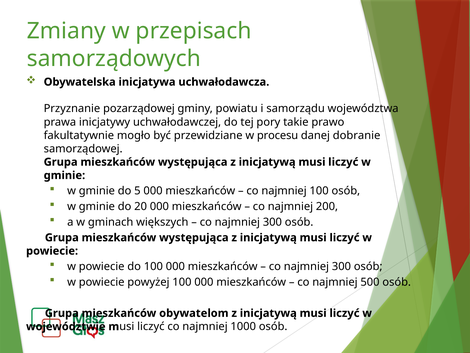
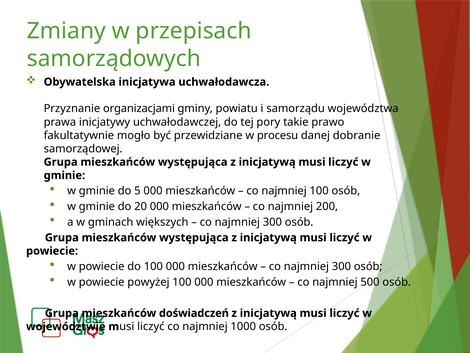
pozarządowej: pozarządowej -> organizacjami
obywatelom: obywatelom -> doświadczeń
